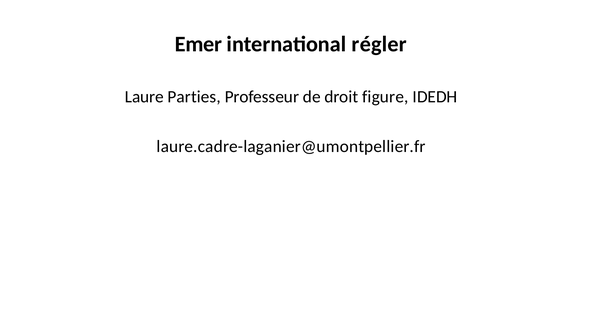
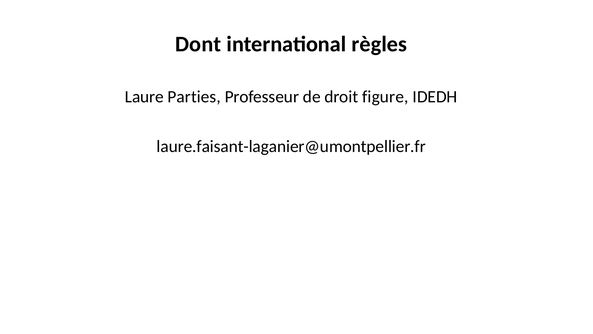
Emer: Emer -> Dont
régler: régler -> règles
laure.cadre-laganier@umontpellier.fr: laure.cadre-laganier@umontpellier.fr -> laure.faisant-laganier@umontpellier.fr
